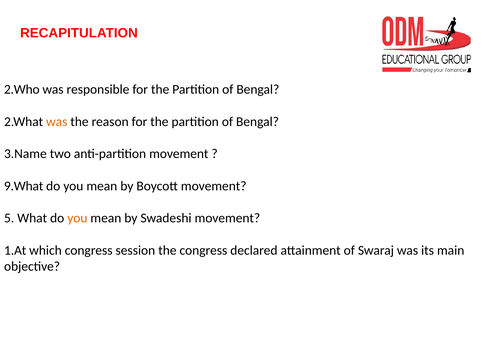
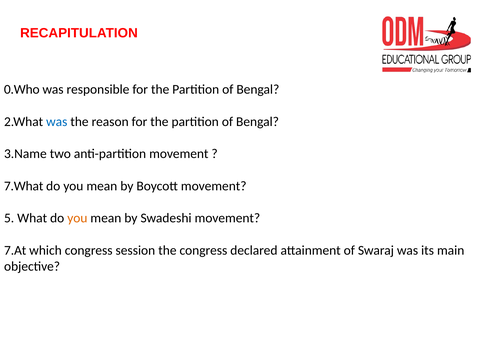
2.Who: 2.Who -> 0.Who
was at (57, 122) colour: orange -> blue
9.What: 9.What -> 7.What
1.At: 1.At -> 7.At
